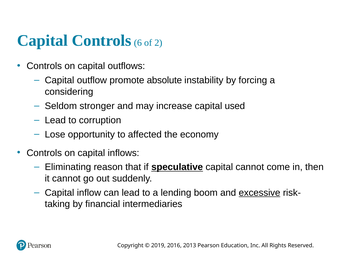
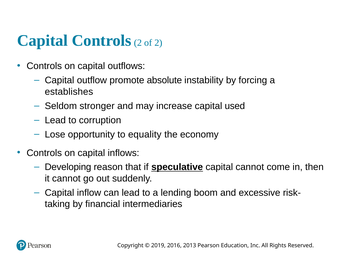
Controls 6: 6 -> 2
considering: considering -> establishes
affected: affected -> equality
Eliminating: Eliminating -> Developing
excessive underline: present -> none
